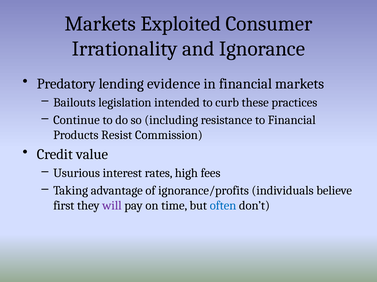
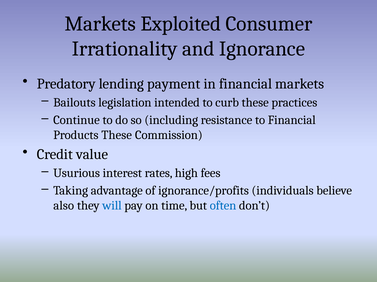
evidence: evidence -> payment
Products Resist: Resist -> These
first: first -> also
will colour: purple -> blue
